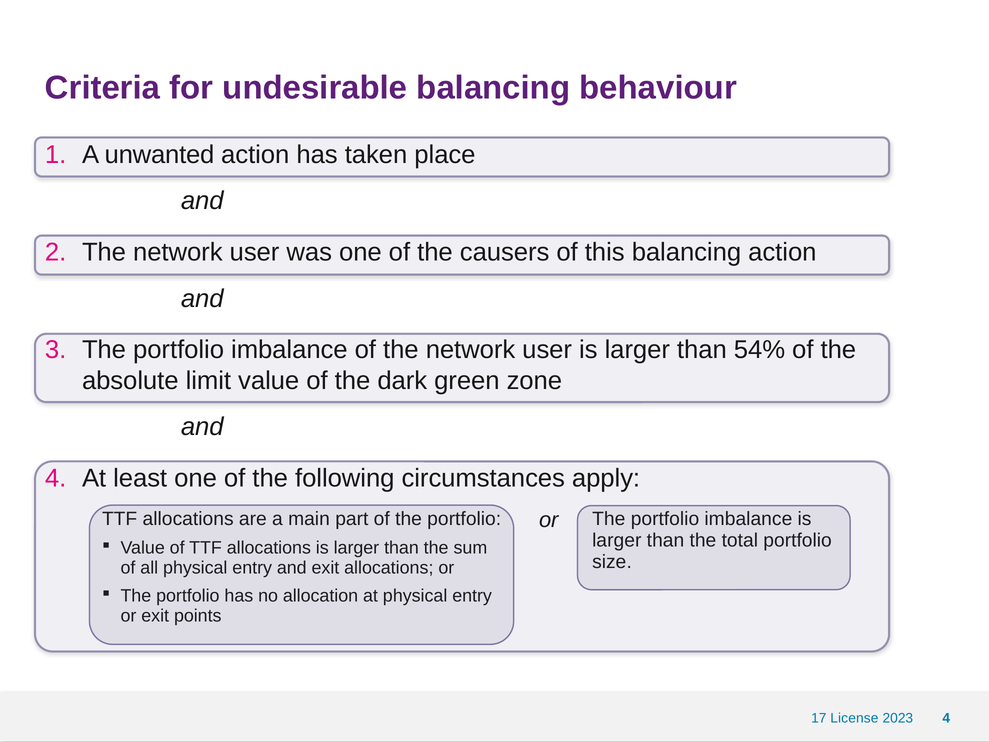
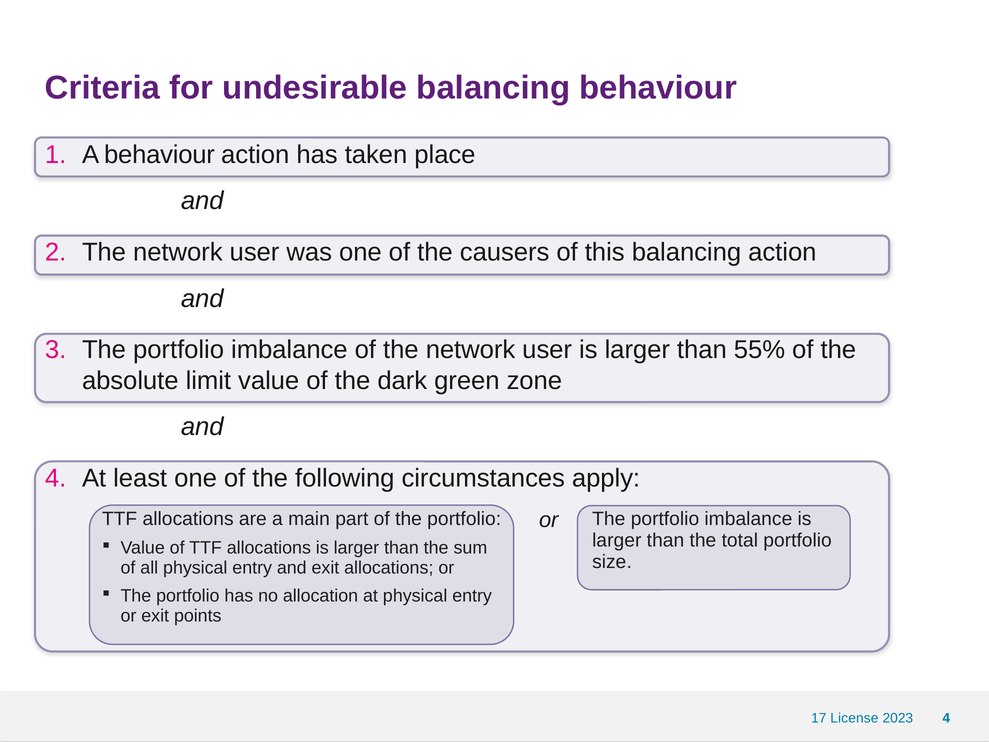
A unwanted: unwanted -> behaviour
54%: 54% -> 55%
